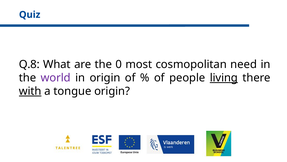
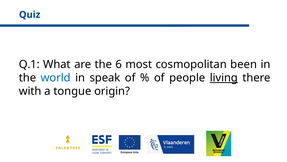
Q.8: Q.8 -> Q.1
0: 0 -> 6
need: need -> been
world colour: purple -> blue
in origin: origin -> speak
with underline: present -> none
